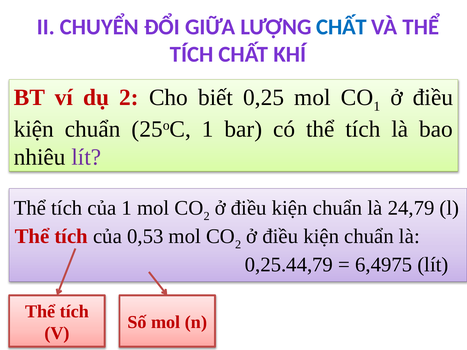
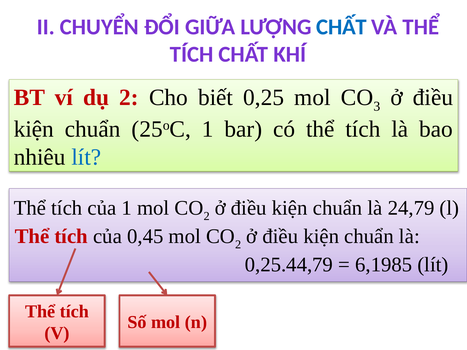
1 at (377, 107): 1 -> 3
lít at (86, 157) colour: purple -> blue
0,53: 0,53 -> 0,45
6,4975: 6,4975 -> 6,1985
